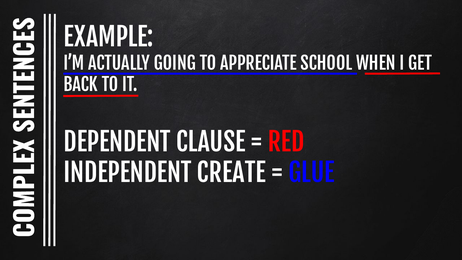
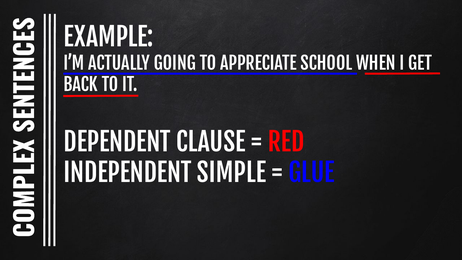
CREATE: CREATE -> SIMPLE
